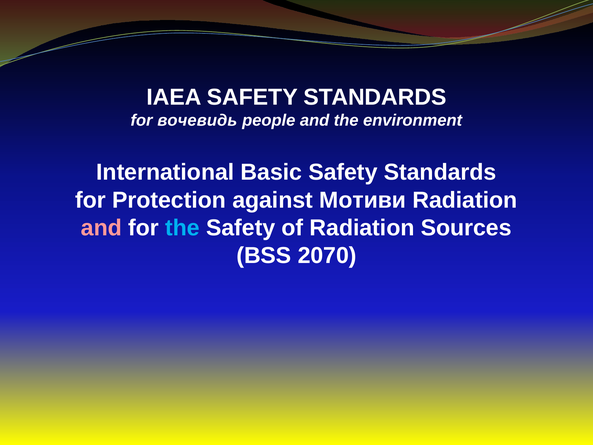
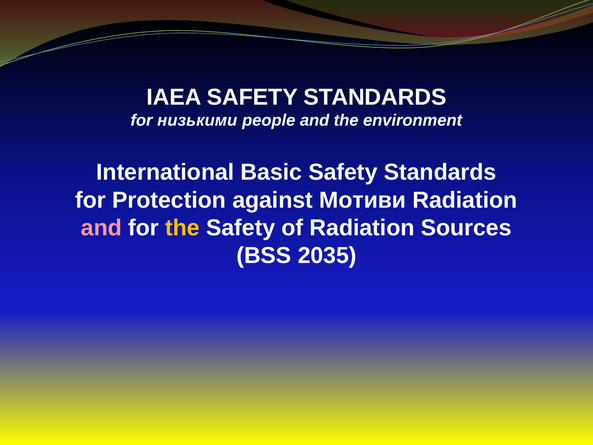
вочевидь: вочевидь -> низькими
the at (183, 228) colour: light blue -> yellow
2070: 2070 -> 2035
